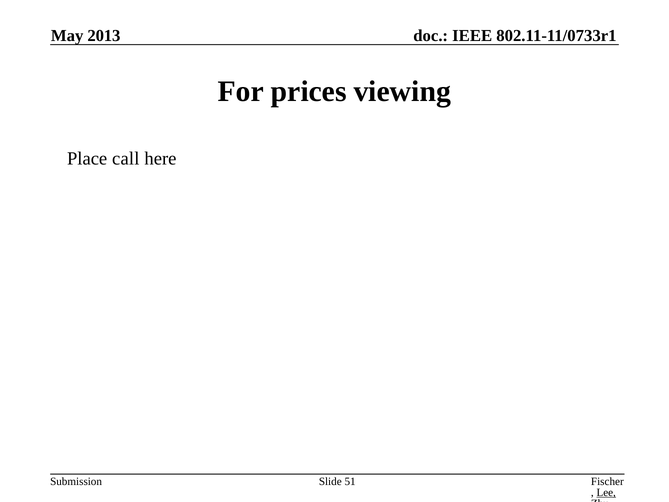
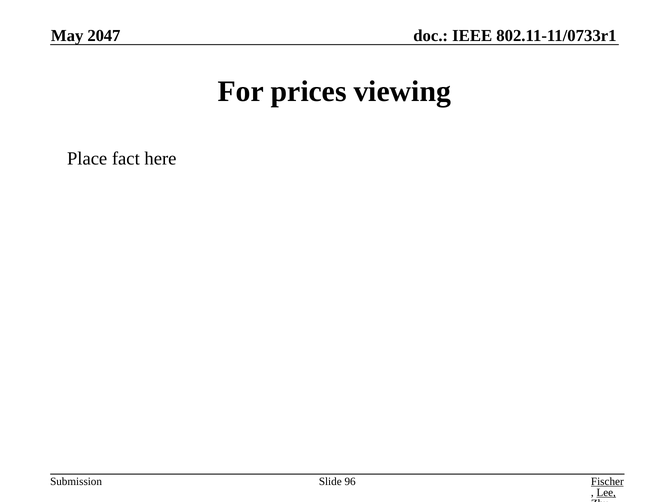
2013: 2013 -> 2047
call: call -> fact
Fischer underline: none -> present
51: 51 -> 96
